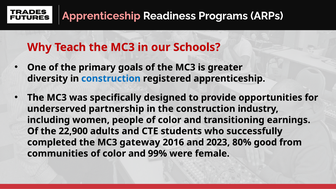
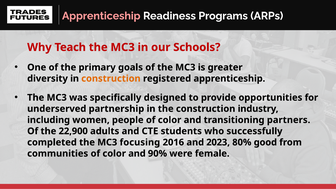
construction at (111, 79) colour: blue -> orange
earnings: earnings -> partners
gateway: gateway -> focusing
99%: 99% -> 90%
